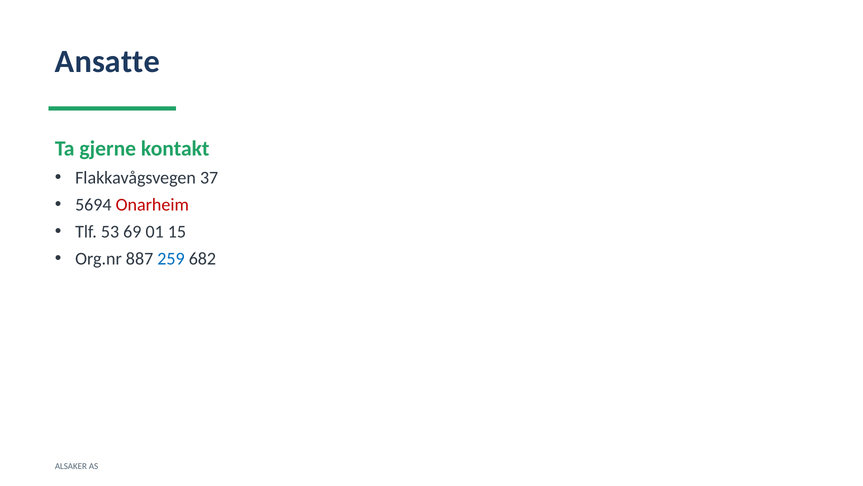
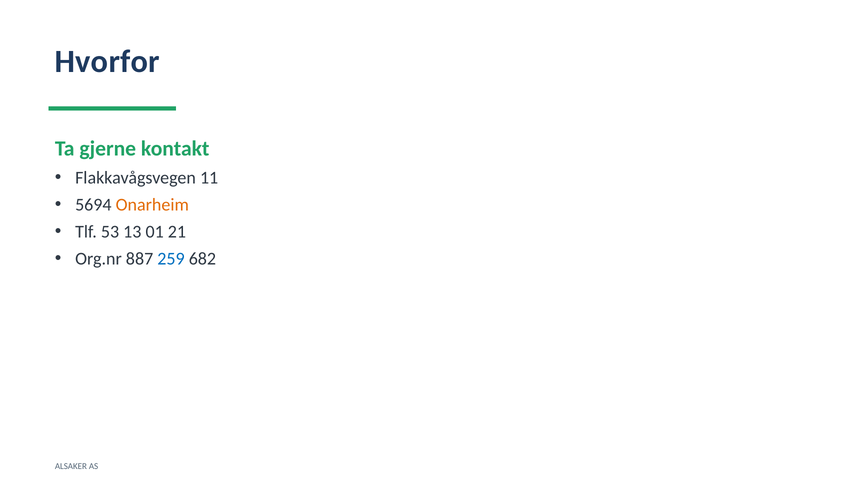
Ansatte: Ansatte -> Hvorfor
37: 37 -> 11
Onarheim colour: red -> orange
69: 69 -> 13
15: 15 -> 21
